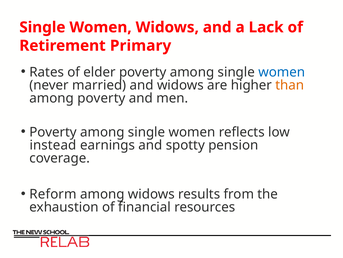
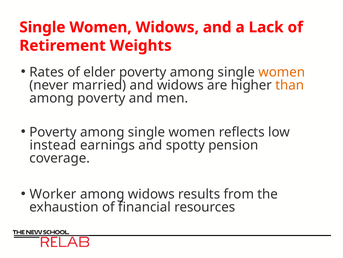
Primary: Primary -> Weights
women at (282, 72) colour: blue -> orange
Reform: Reform -> Worker
